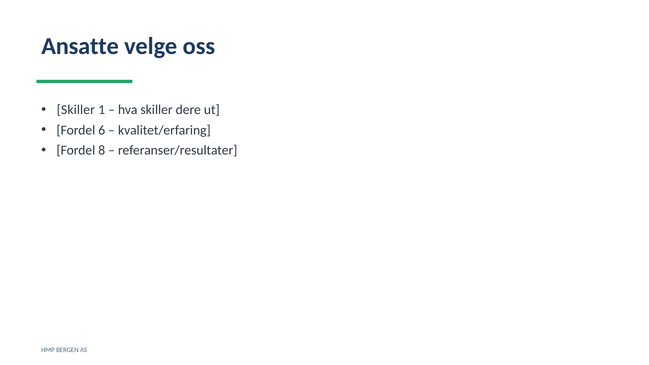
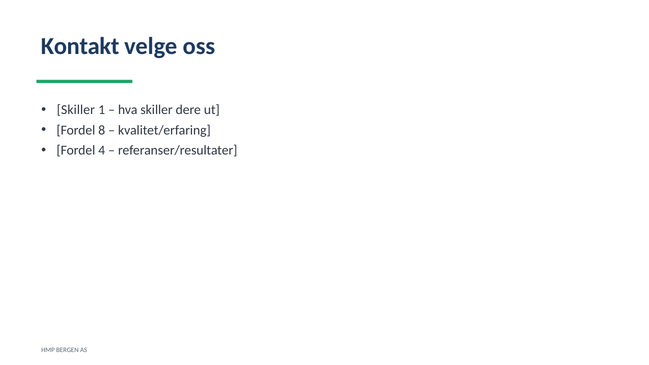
Ansatte: Ansatte -> Kontakt
6: 6 -> 8
8: 8 -> 4
